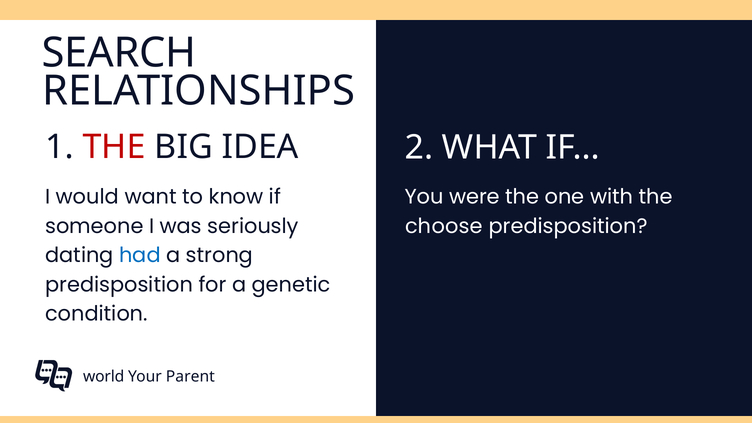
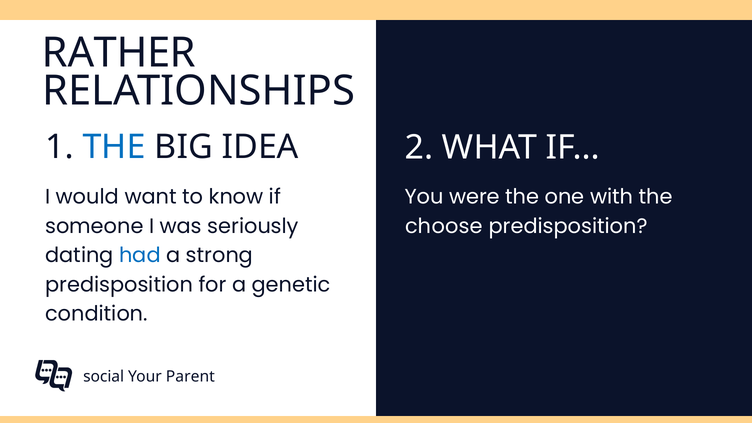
SEARCH: SEARCH -> RATHER
THE at (114, 147) colour: red -> blue
world: world -> social
